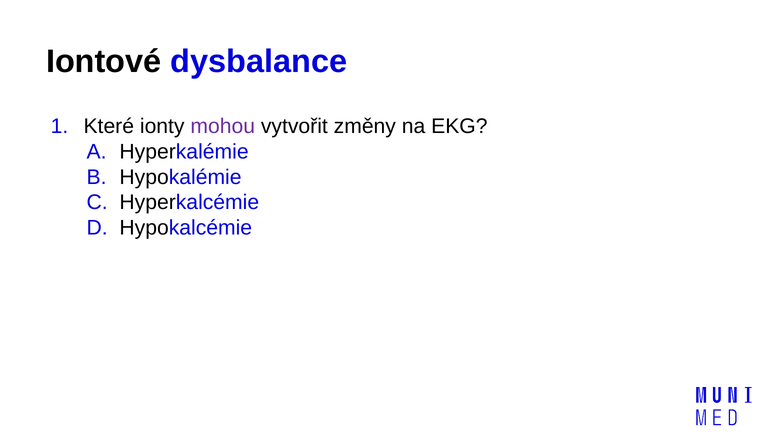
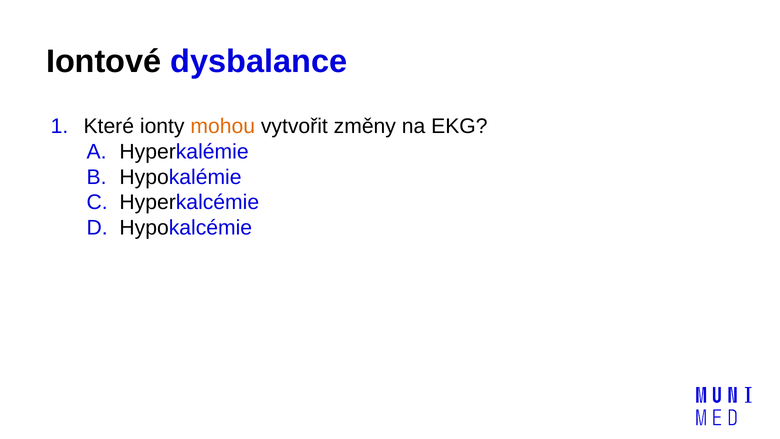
mohou colour: purple -> orange
